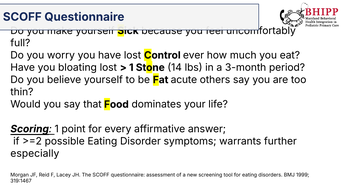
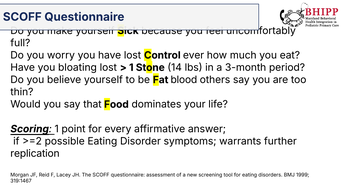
acute: acute -> blood
especially: especially -> replication
